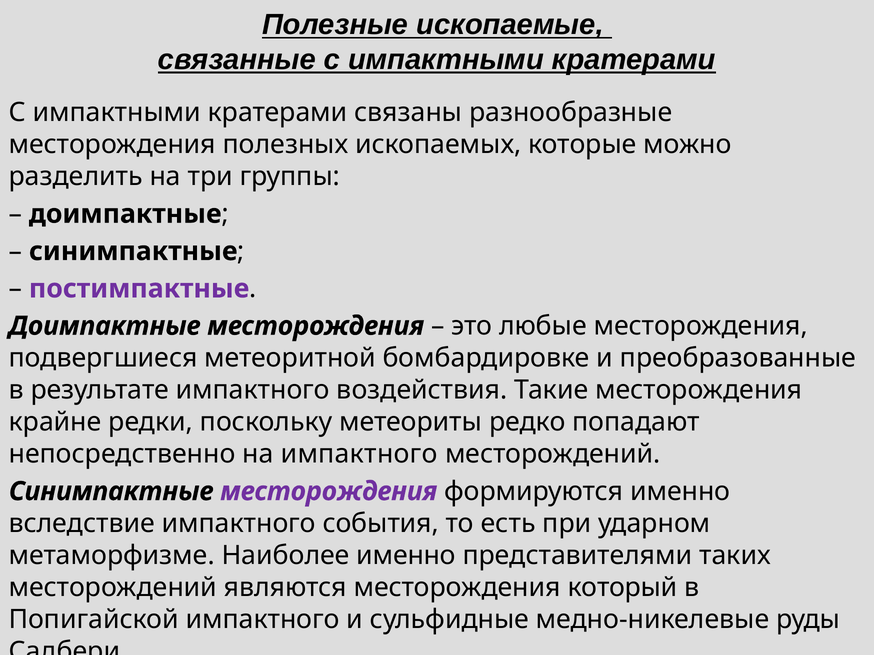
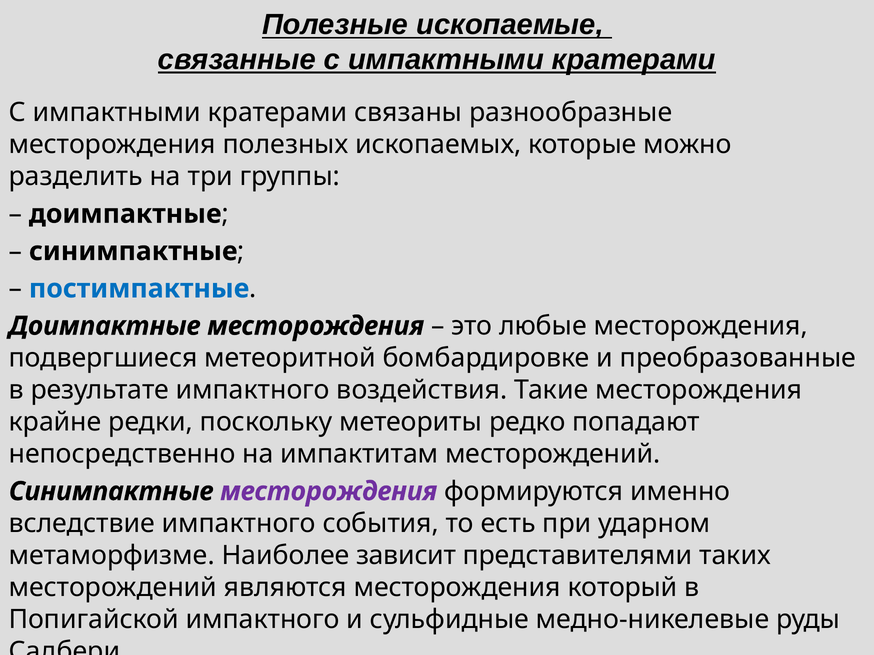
постимпактные at (139, 289) colour: purple -> blue
на импактного: импактного -> импактитам
Наиболее именно: именно -> зависит
